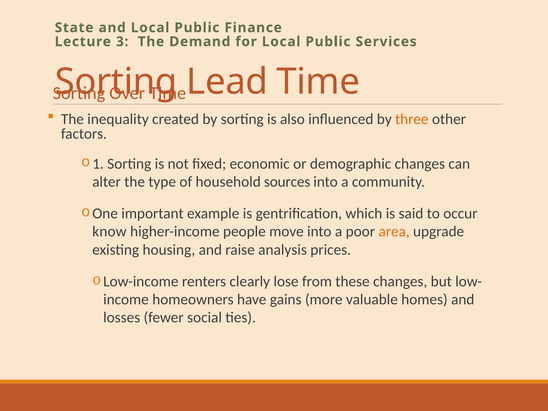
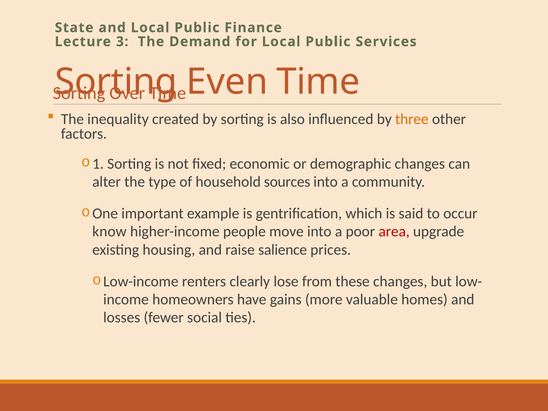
Lead: Lead -> Even
area colour: orange -> red
analysis: analysis -> salience
